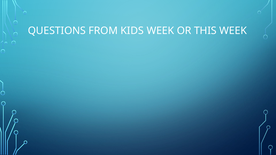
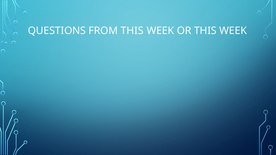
FROM KIDS: KIDS -> THIS
